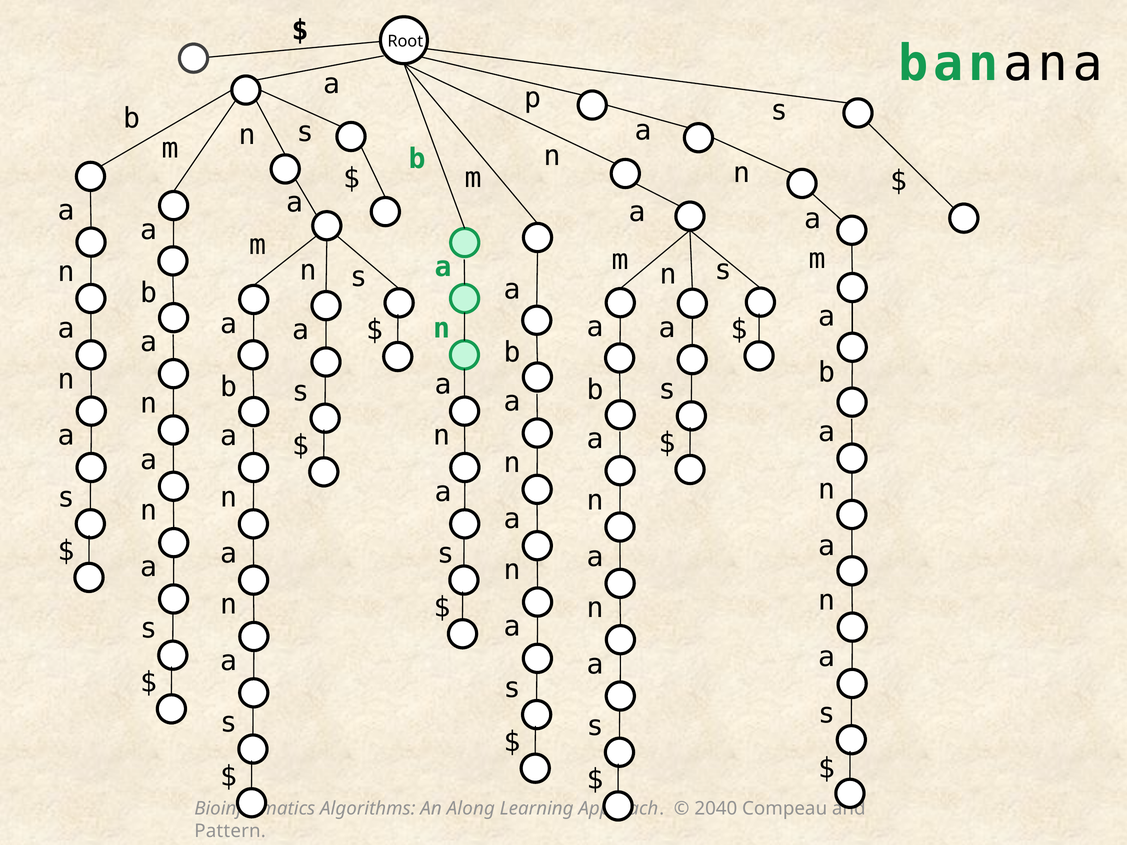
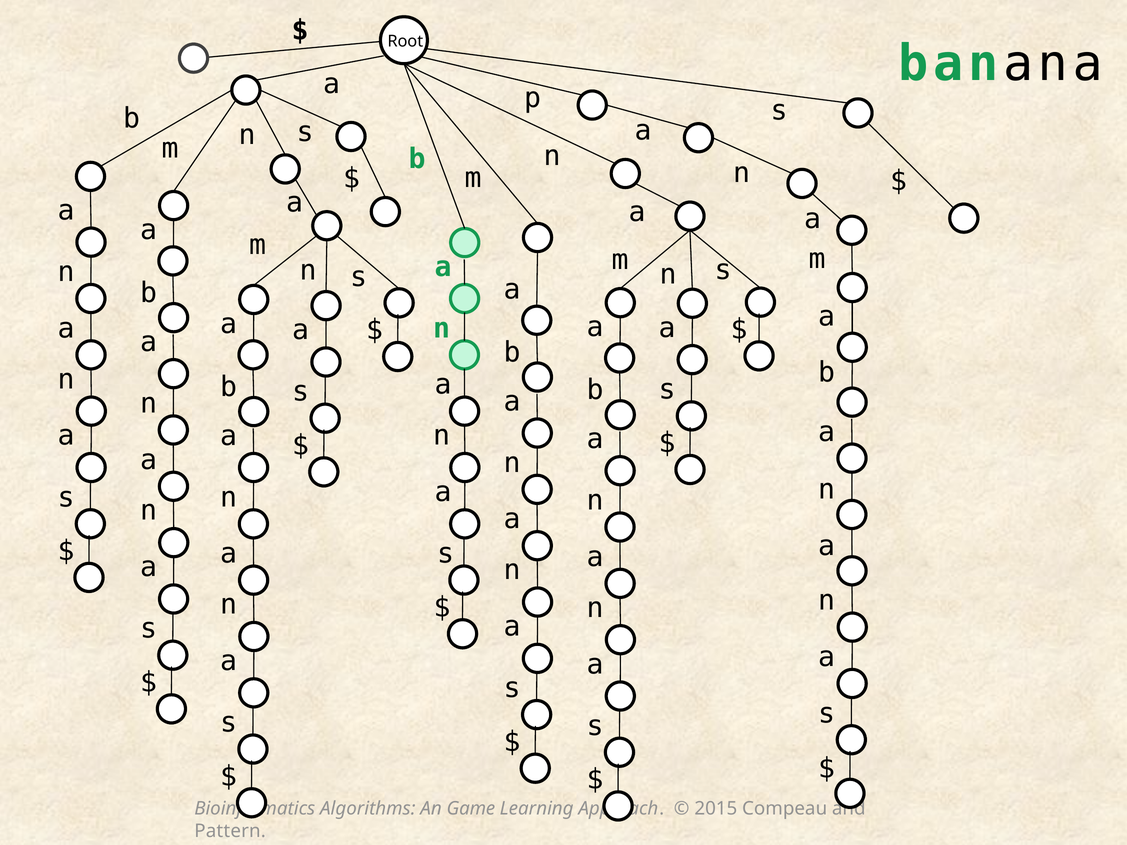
Along: Along -> Game
2040: 2040 -> 2015
